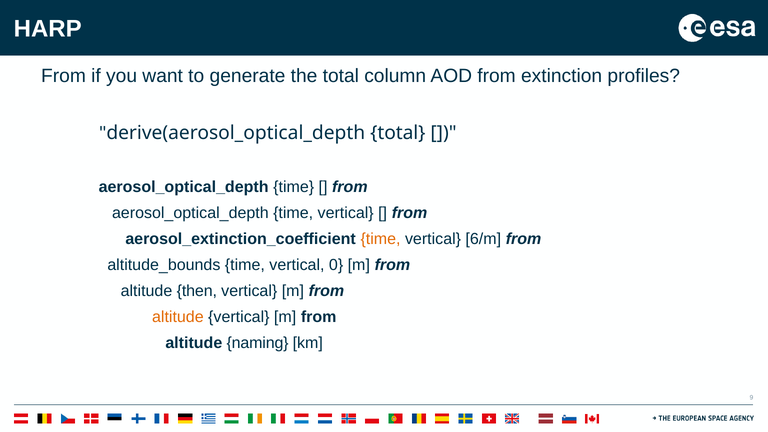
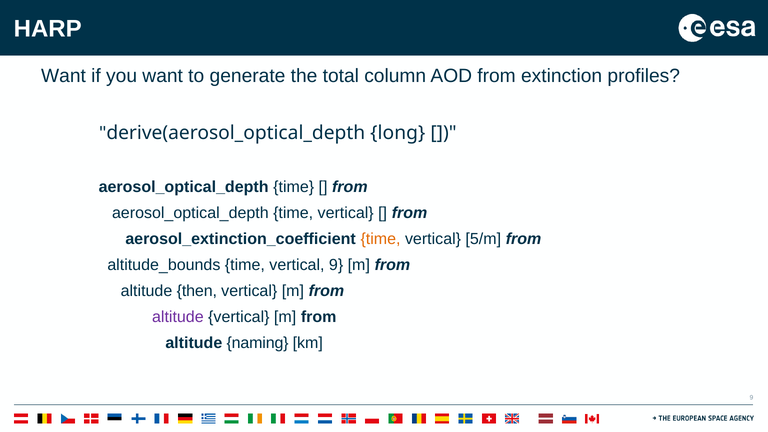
From at (64, 76): From -> Want
derive(aerosol_optical_depth total: total -> long
6/m: 6/m -> 5/m
vertical 0: 0 -> 9
altitude at (178, 317) colour: orange -> purple
